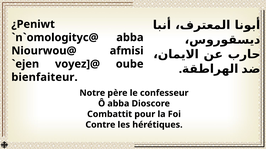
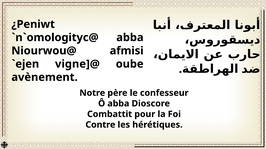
voyez]@: voyez]@ -> vigne]@
bienfaiteur: bienfaiteur -> avènement
